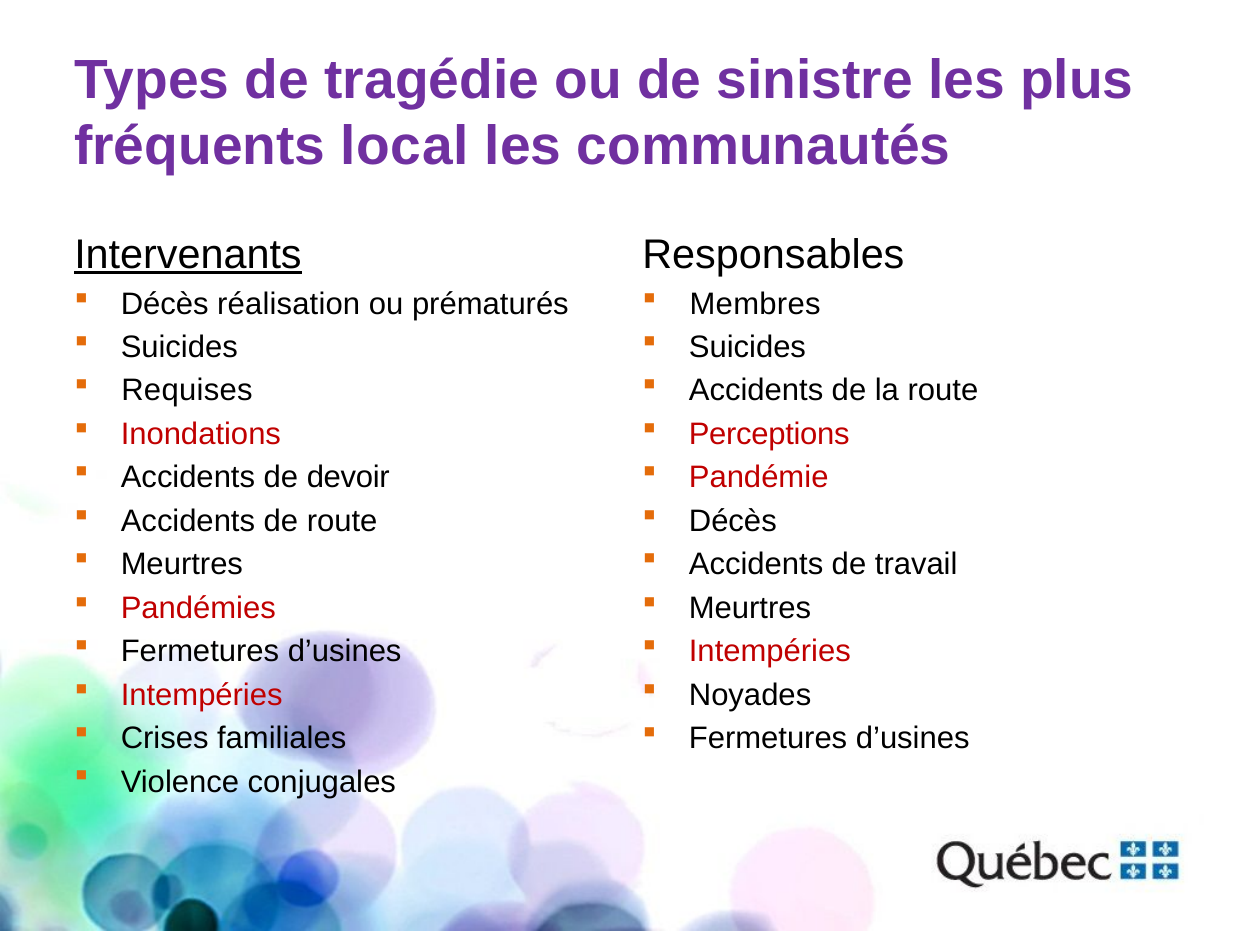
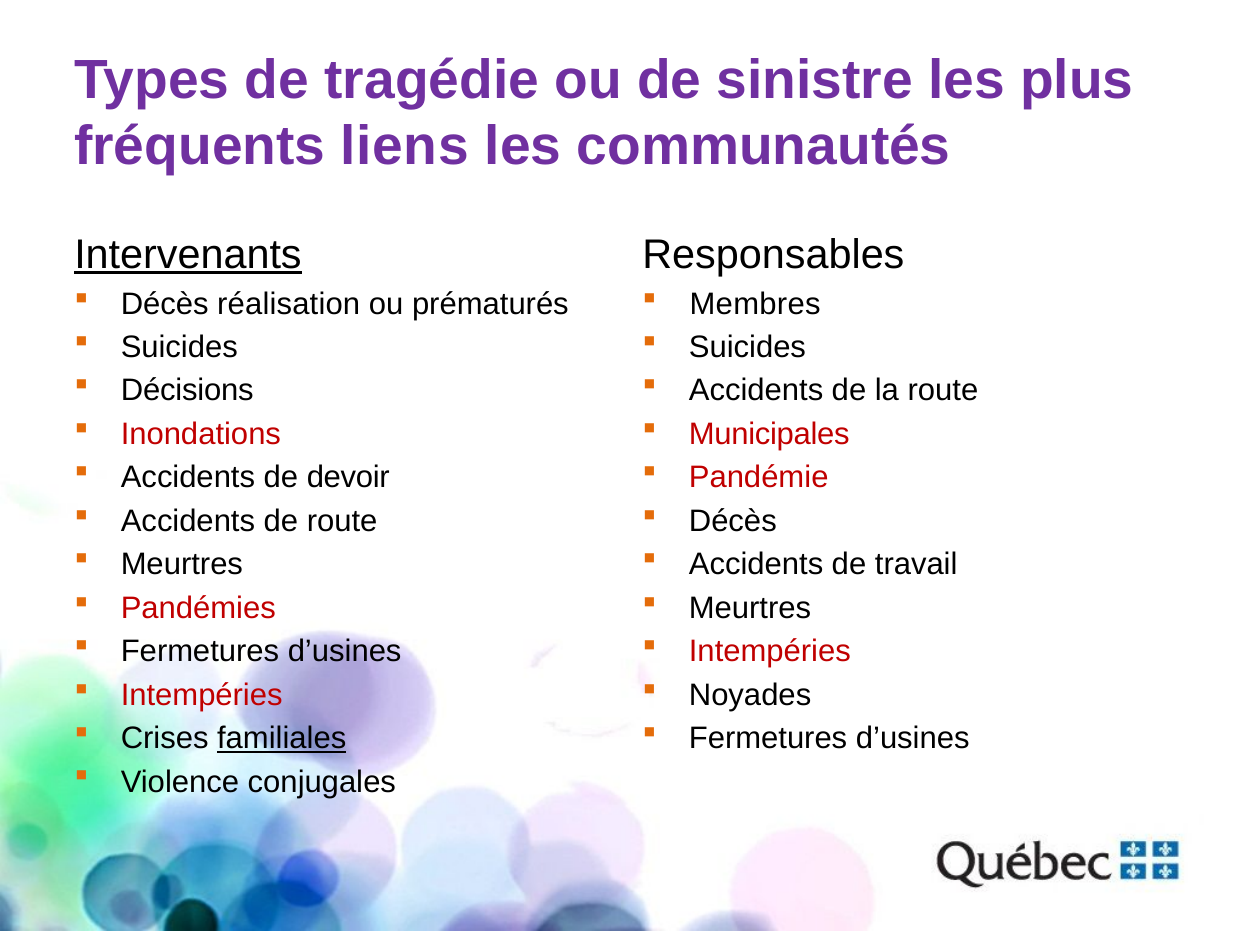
local: local -> liens
Requises: Requises -> Décisions
Perceptions: Perceptions -> Municipales
familiales underline: none -> present
